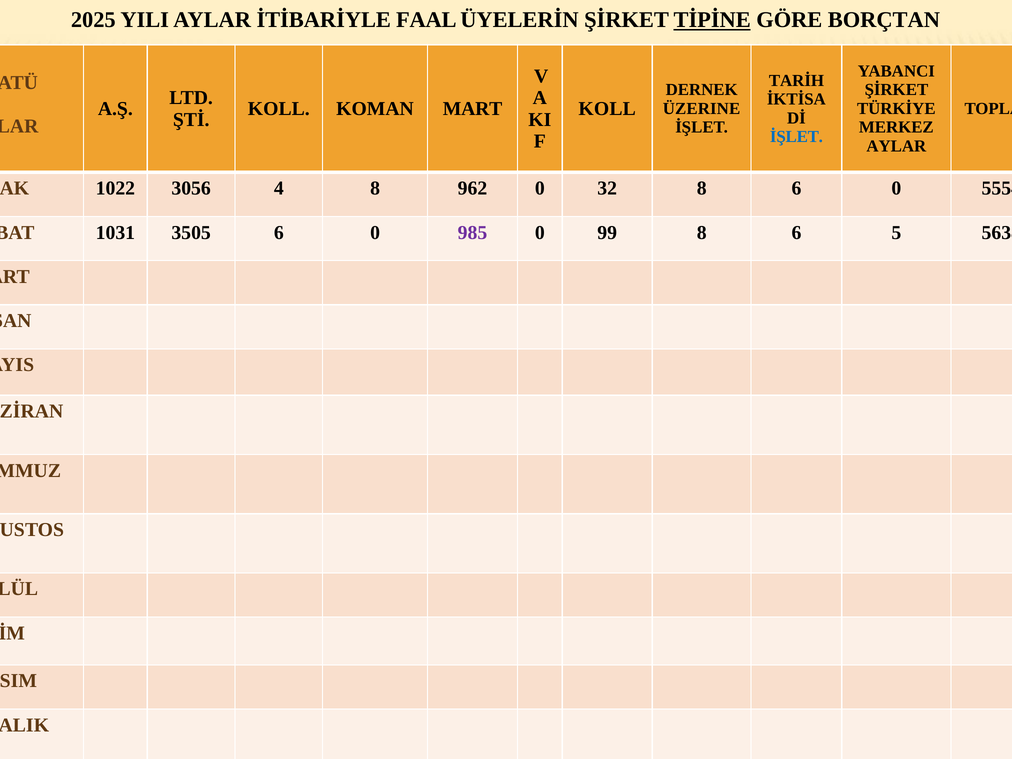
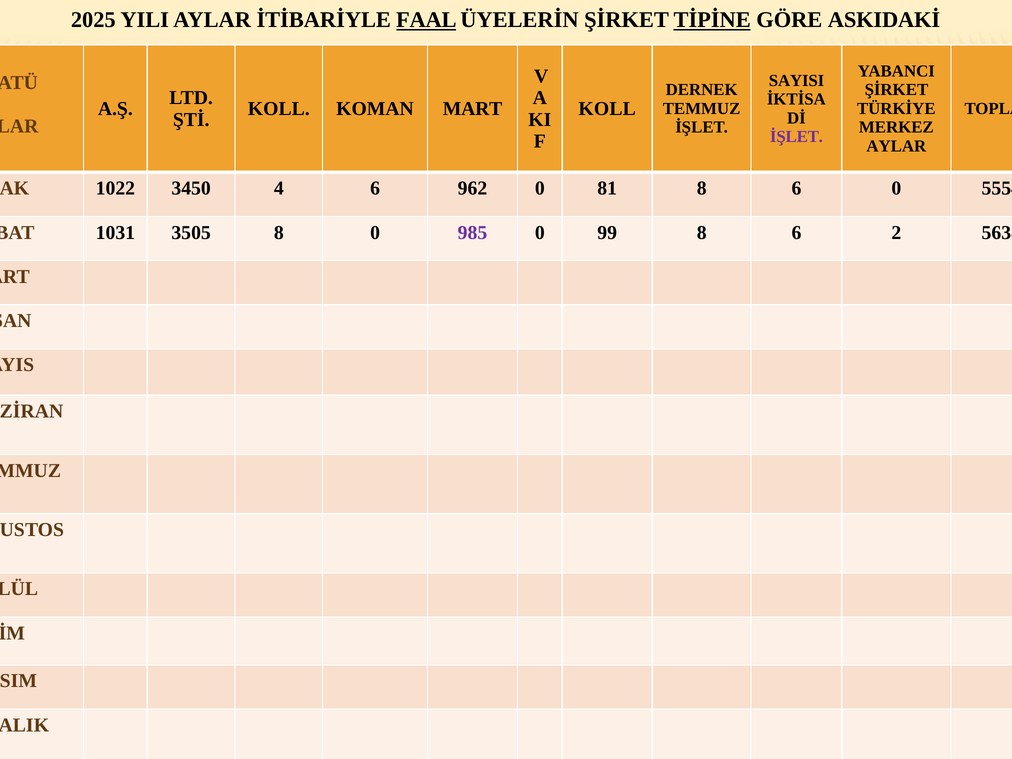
FAAL underline: none -> present
BORÇTAN: BORÇTAN -> ASKIDAKİ
TARİH: TARİH -> SAYISI
ÜZERINE at (702, 109): ÜZERINE -> TEMMUZ
İŞLET at (796, 137) colour: blue -> purple
3056: 3056 -> 3450
4 8: 8 -> 6
32: 32 -> 81
3505 6: 6 -> 8
5: 5 -> 2
